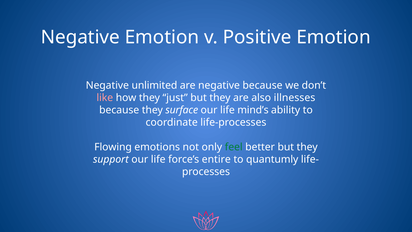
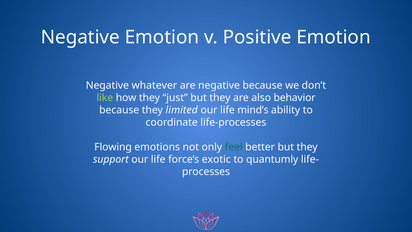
unlimited: unlimited -> whatever
like colour: pink -> light green
illnesses: illnesses -> behavior
surface: surface -> limited
entire: entire -> exotic
